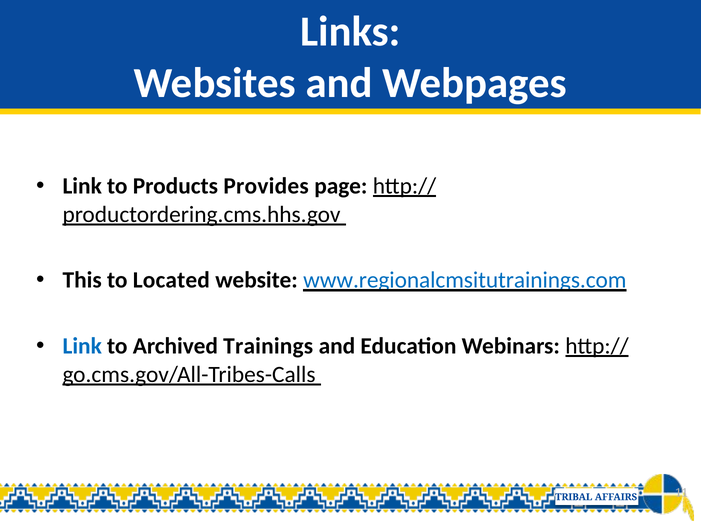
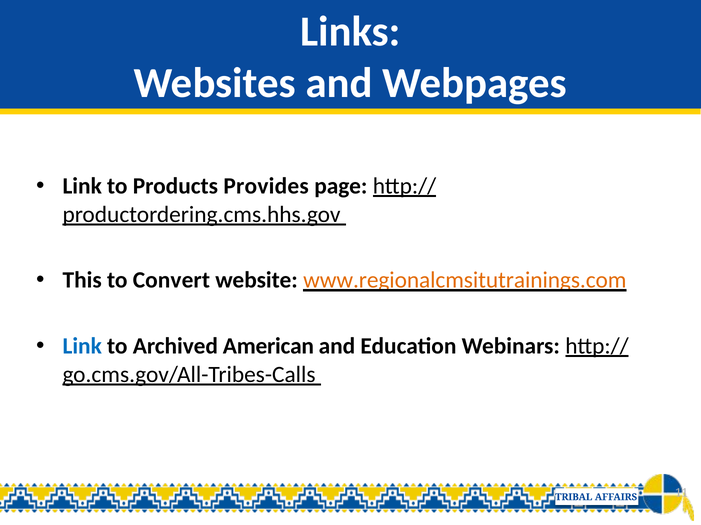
Located: Located -> Convert
www.regionalcmsitutrainings.com colour: blue -> orange
Trainings: Trainings -> American
